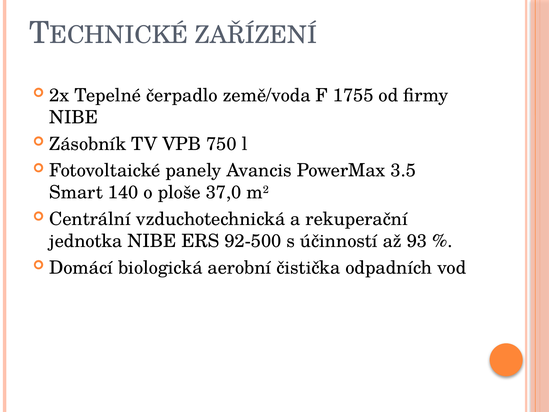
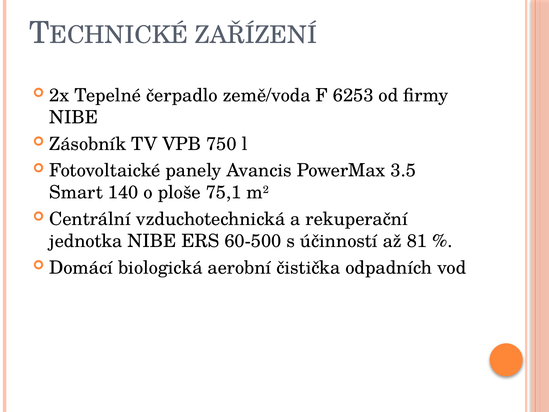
1755: 1755 -> 6253
37,0: 37,0 -> 75,1
92-500: 92-500 -> 60-500
93: 93 -> 81
